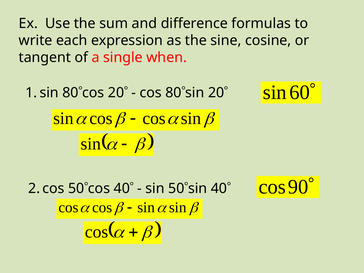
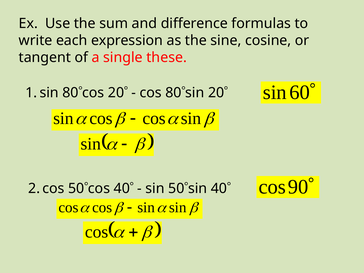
when: when -> these
